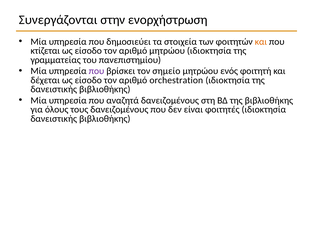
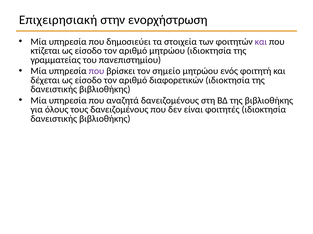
Συνεργάζονται: Συνεργάζονται -> Επιχειρησιακή
και at (261, 42) colour: orange -> purple
orchestration: orchestration -> διαφορετικών
